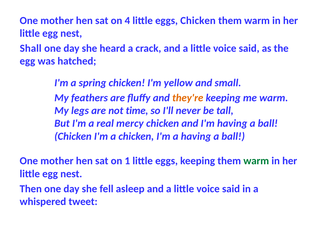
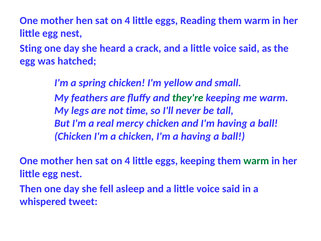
eggs Chicken: Chicken -> Reading
Shall: Shall -> Sting
they're colour: orange -> green
1 at (127, 161): 1 -> 4
